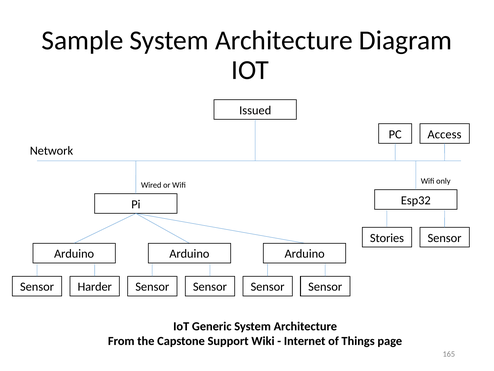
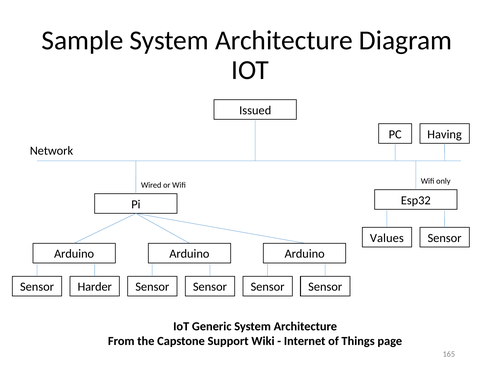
Access: Access -> Having
Stories: Stories -> Values
